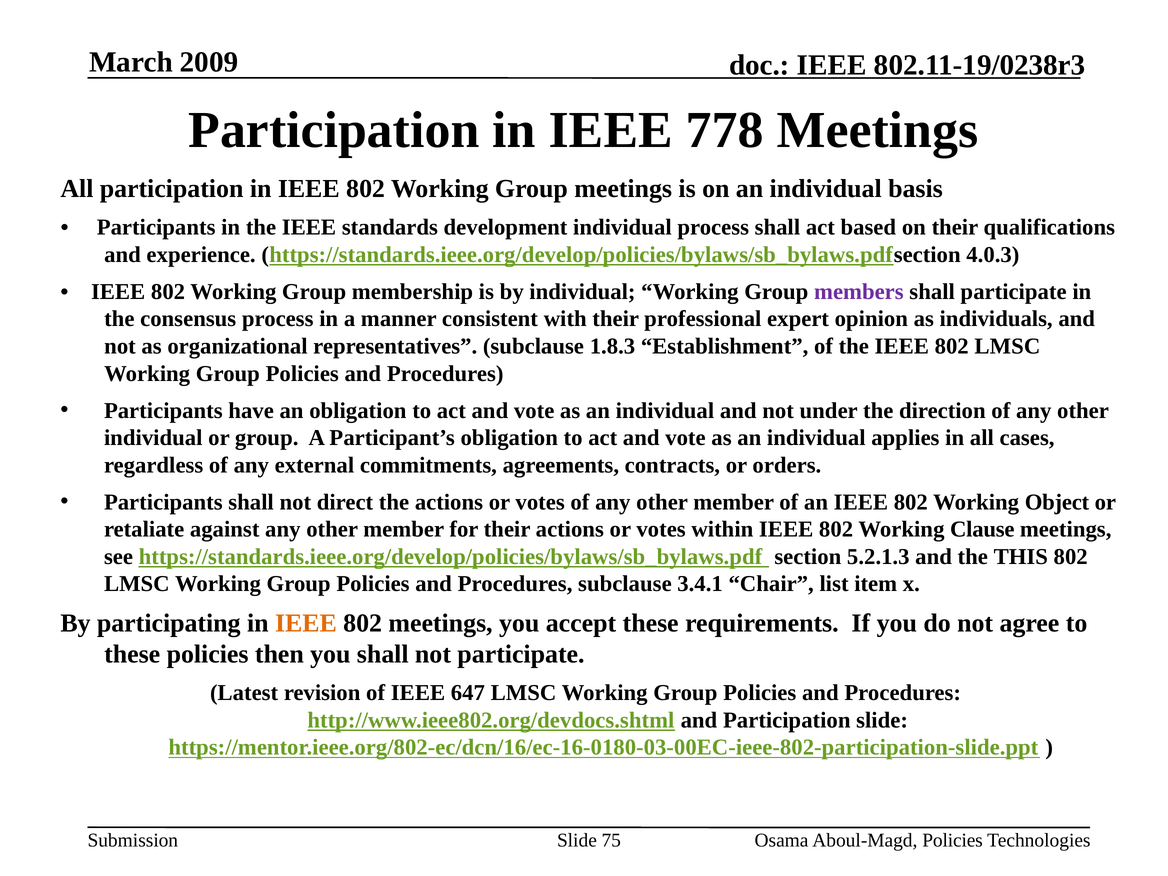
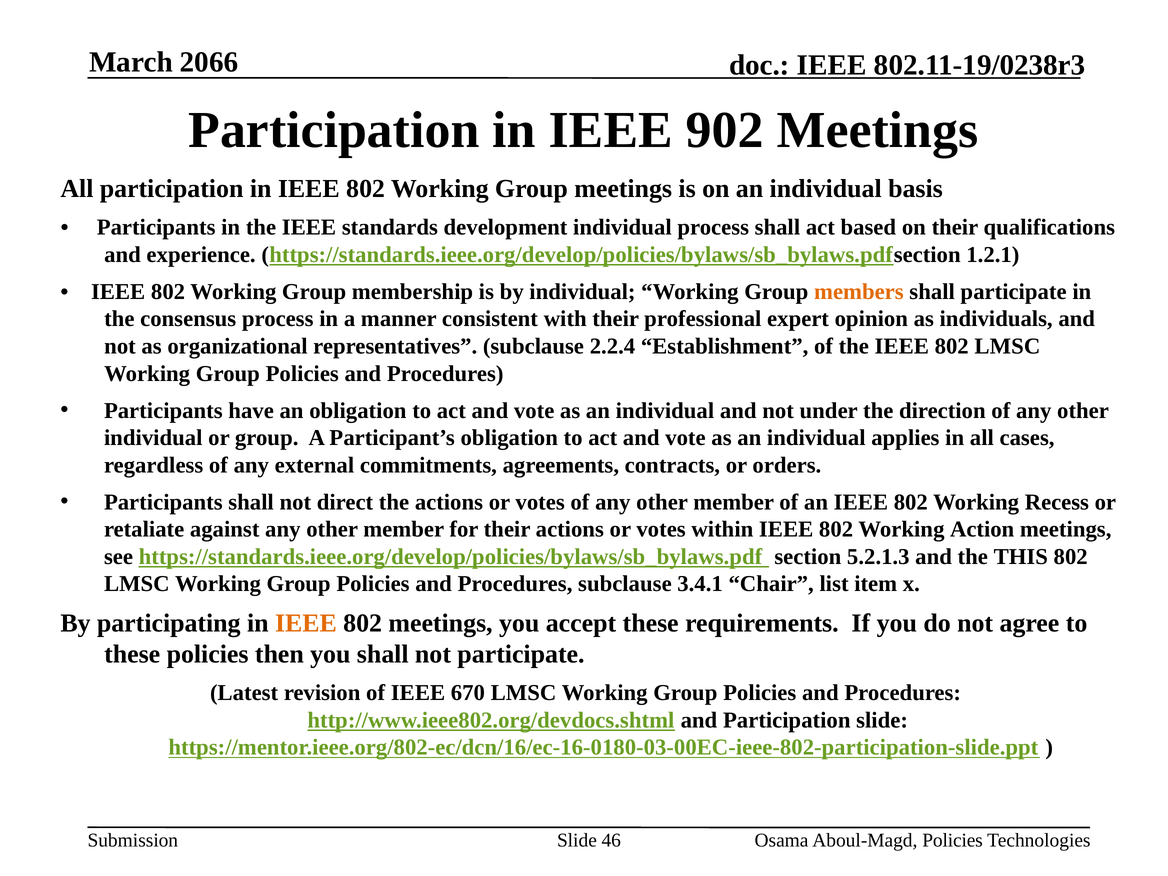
2009: 2009 -> 2066
778: 778 -> 902
4.0.3: 4.0.3 -> 1.2.1
members colour: purple -> orange
1.8.3: 1.8.3 -> 2.2.4
Object: Object -> Recess
Clause: Clause -> Action
647: 647 -> 670
75: 75 -> 46
